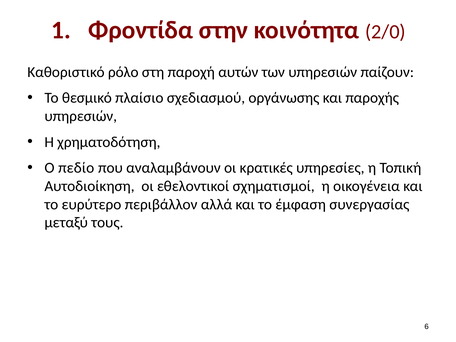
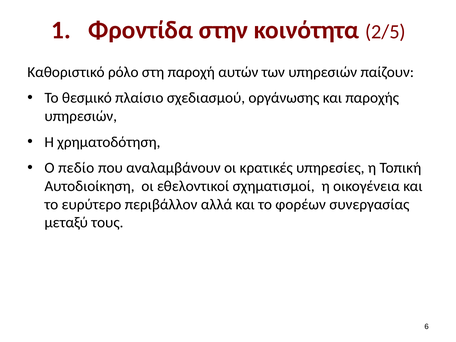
2/0: 2/0 -> 2/5
έμφαση: έμφαση -> φορέων
